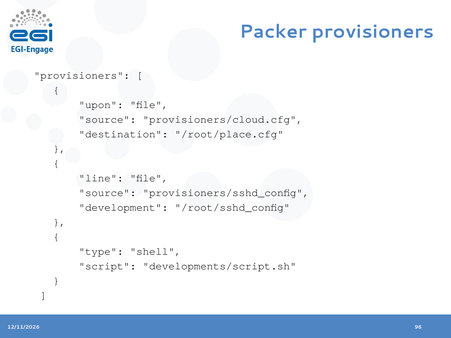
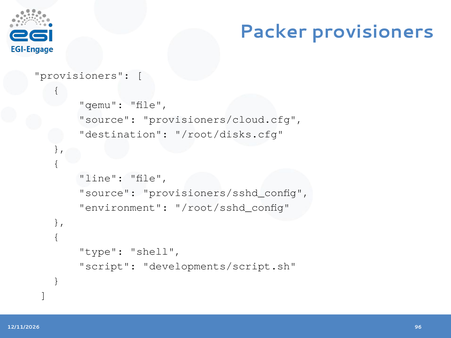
upon: upon -> qemu
/root/place.cfg: /root/place.cfg -> /root/disks.cfg
development: development -> environment
